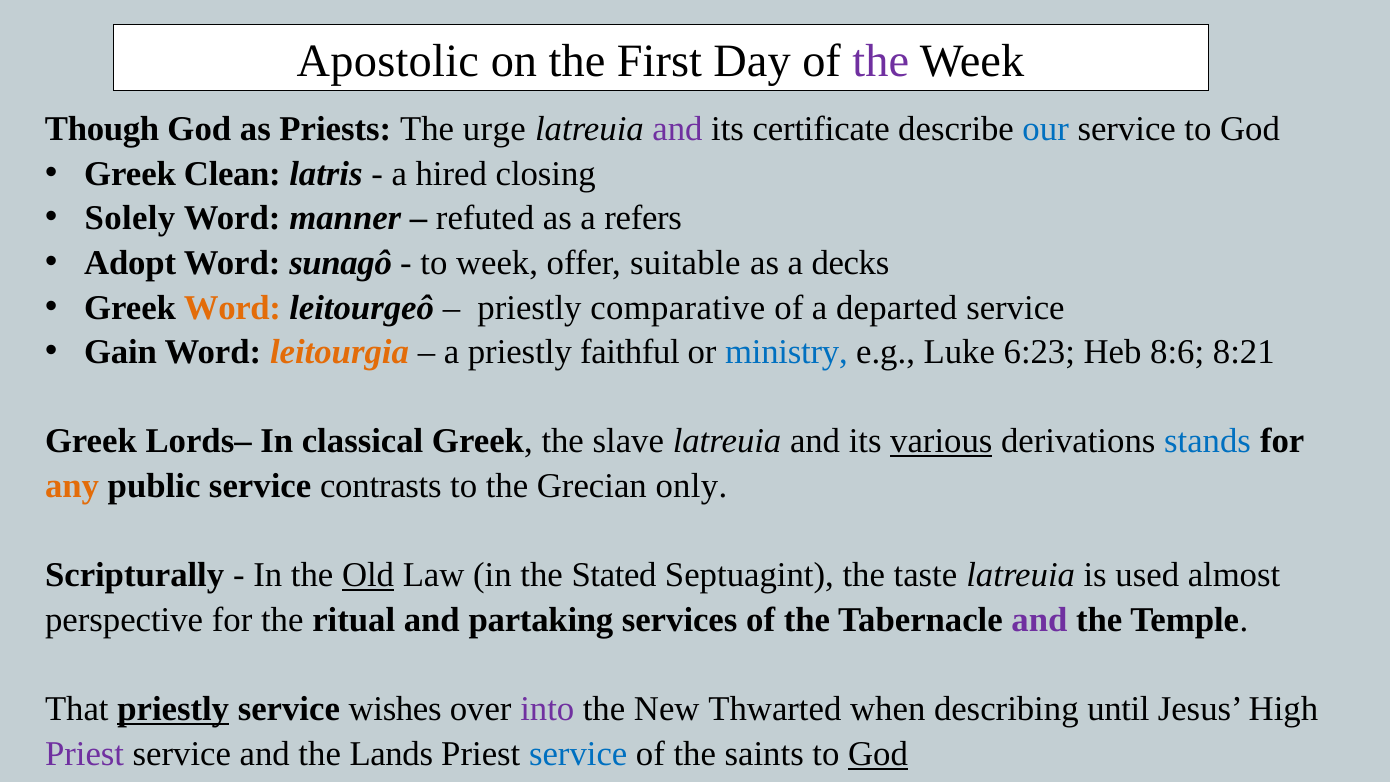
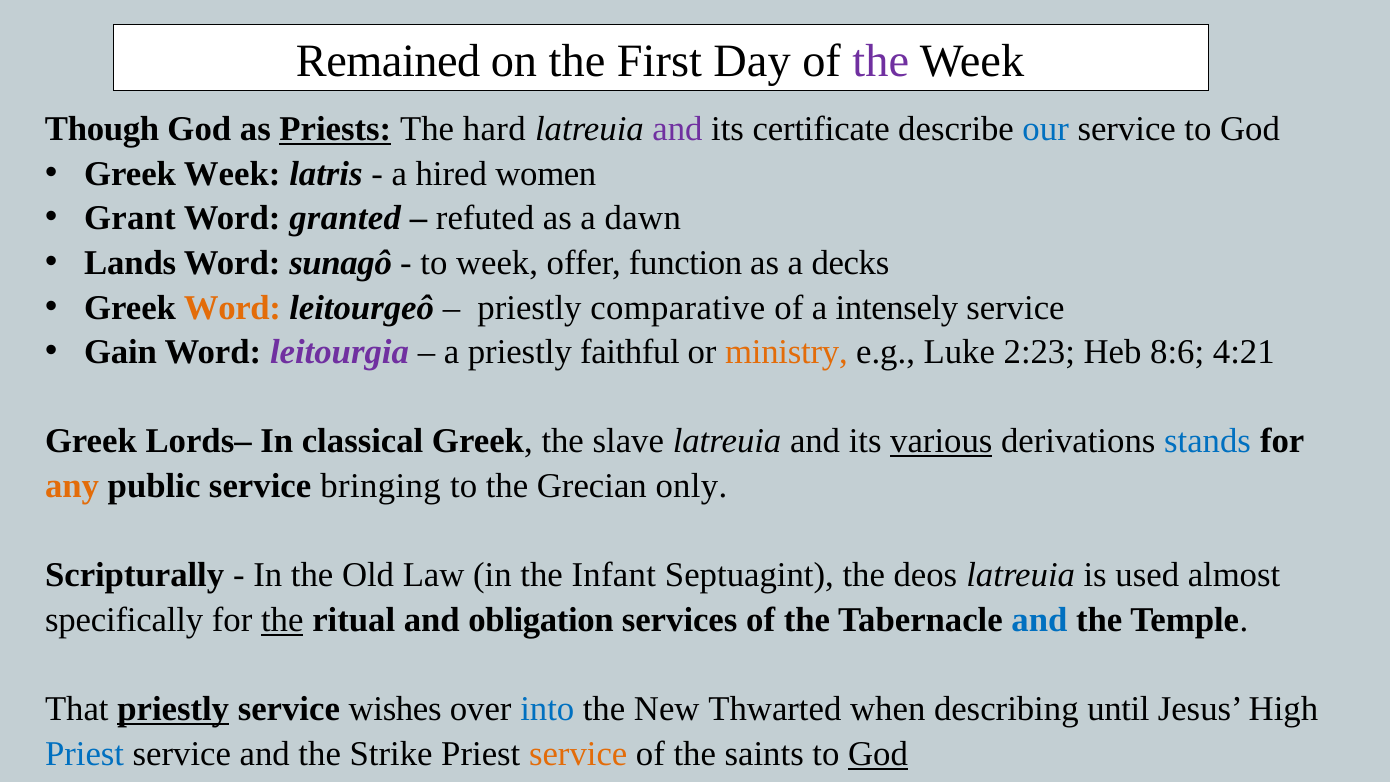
Apostolic: Apostolic -> Remained
Priests underline: none -> present
urge: urge -> hard
Greek Clean: Clean -> Week
closing: closing -> women
Solely: Solely -> Grant
manner: manner -> granted
refers: refers -> dawn
Adopt: Adopt -> Lands
suitable: suitable -> function
departed: departed -> intensely
leitourgia colour: orange -> purple
ministry colour: blue -> orange
6:23: 6:23 -> 2:23
8:21: 8:21 -> 4:21
contrasts: contrasts -> bringing
Old underline: present -> none
Stated: Stated -> Infant
taste: taste -> deos
perspective: perspective -> specifically
the at (282, 620) underline: none -> present
partaking: partaking -> obligation
and at (1039, 620) colour: purple -> blue
into colour: purple -> blue
Priest at (85, 754) colour: purple -> blue
Lands: Lands -> Strike
service at (578, 754) colour: blue -> orange
